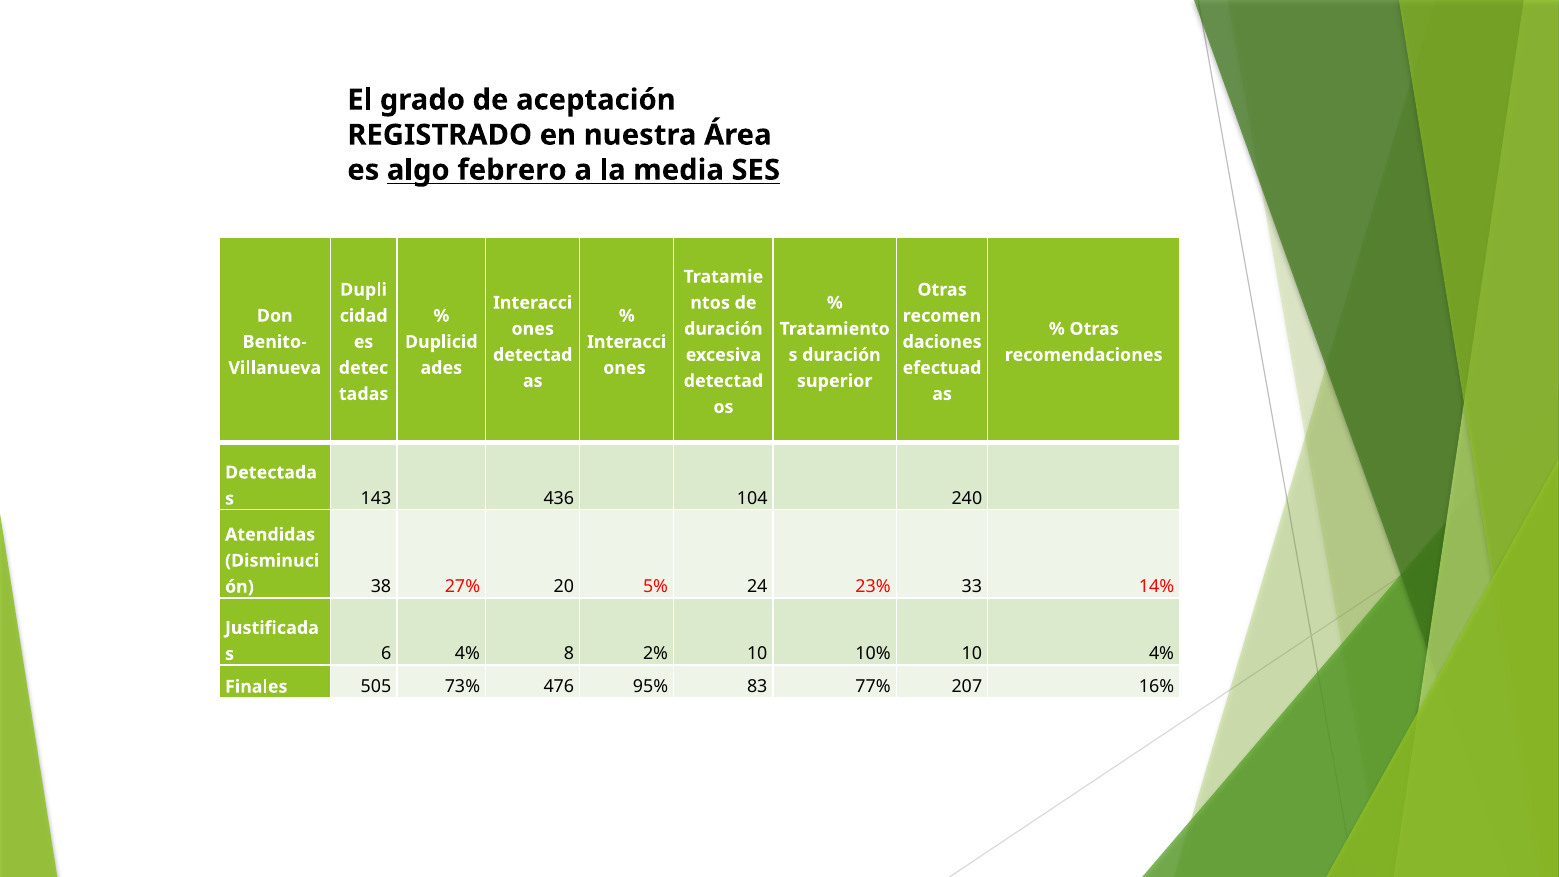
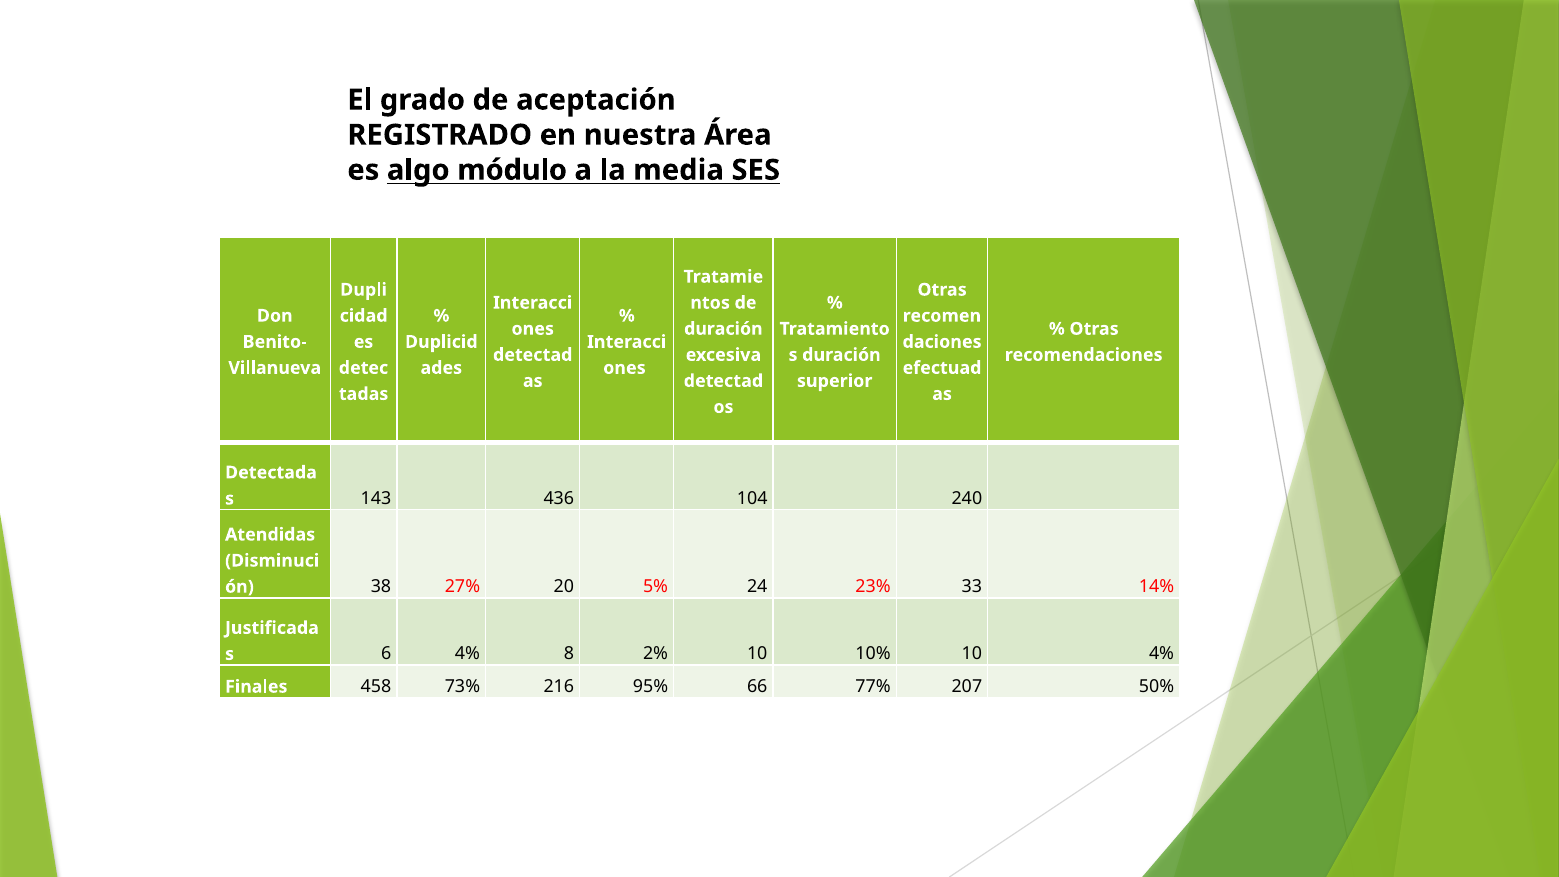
febrero: febrero -> módulo
505: 505 -> 458
476: 476 -> 216
83: 83 -> 66
16%: 16% -> 50%
